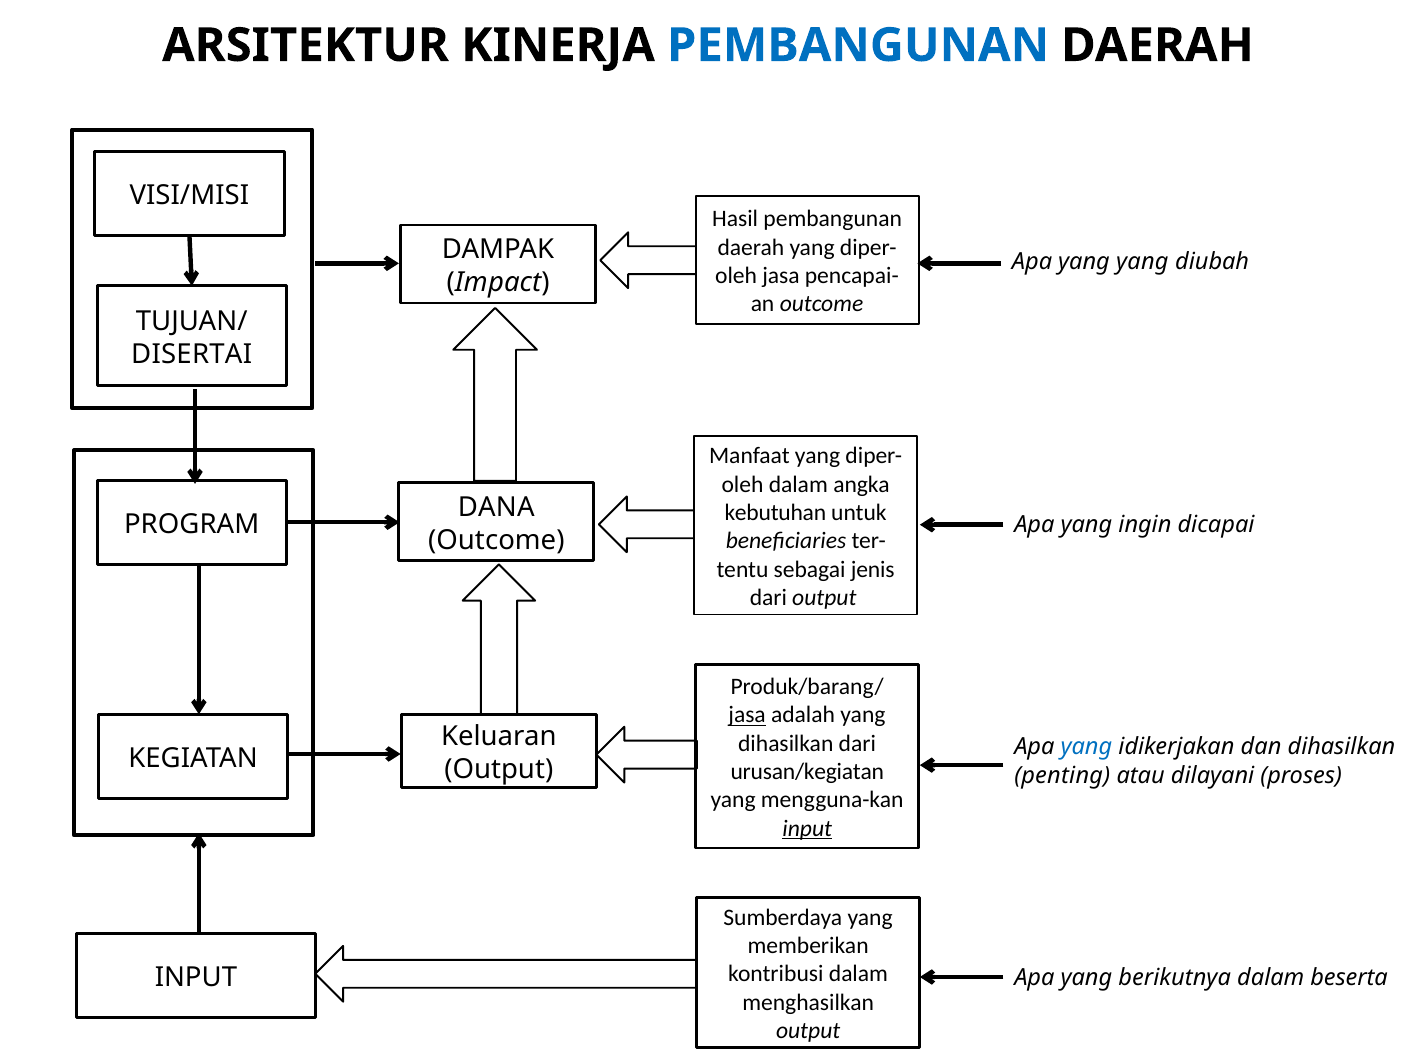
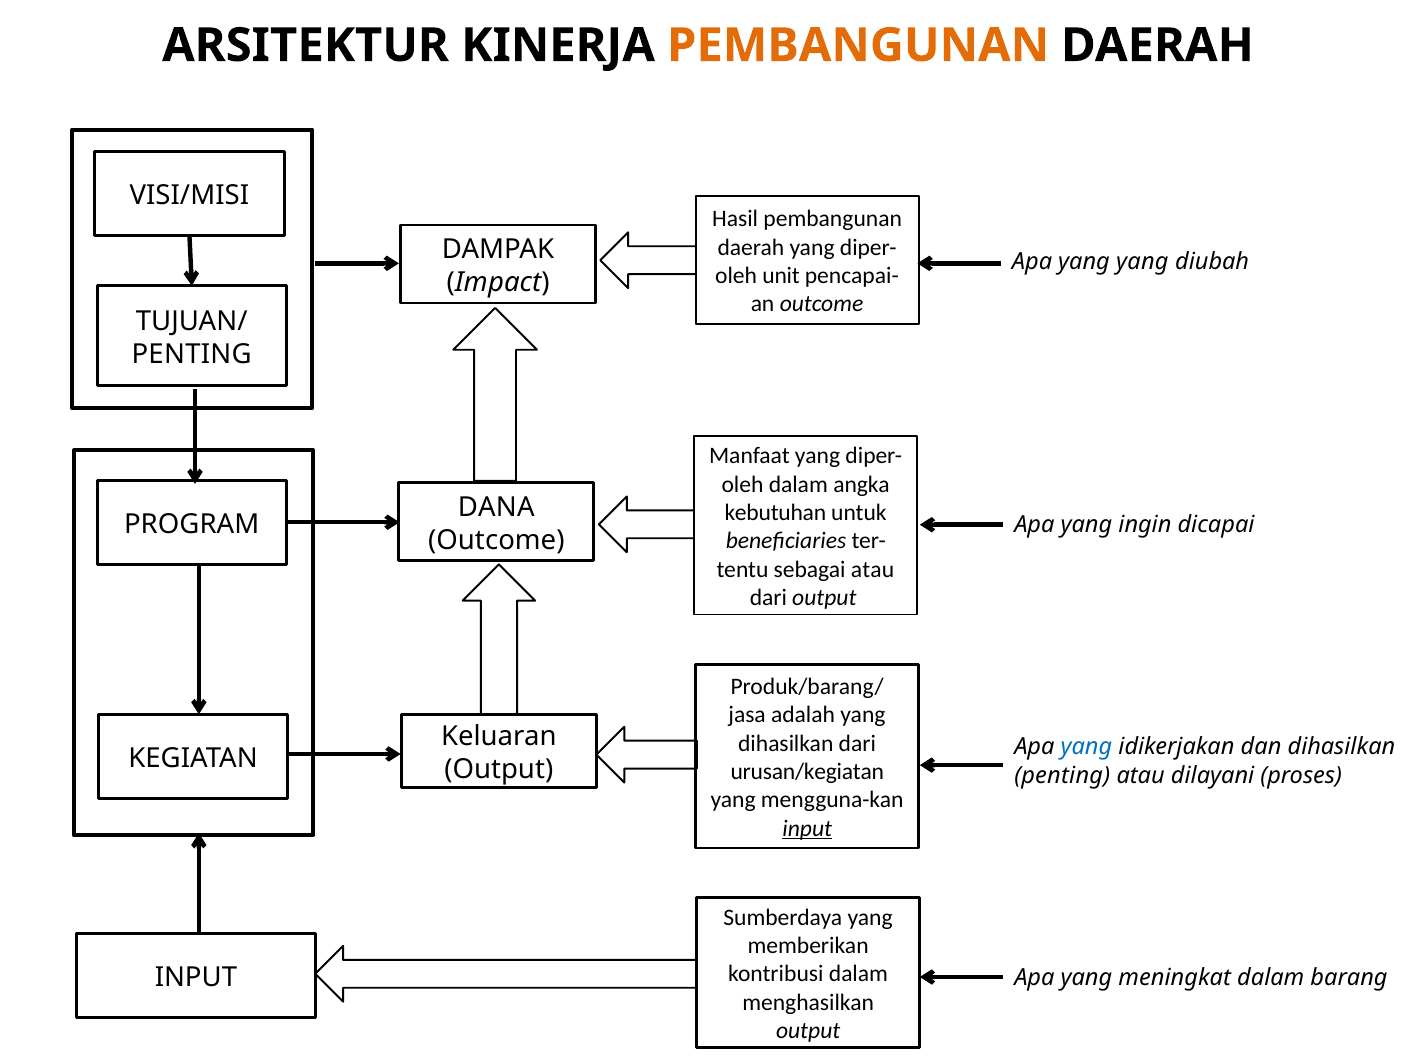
PEMBANGUNAN at (858, 45) colour: blue -> orange
jasa at (781, 276): jasa -> unit
DISERTAI at (192, 354): DISERTAI -> PENTING
sebagai jenis: jenis -> atau
jasa at (747, 715) underline: present -> none
berikutnya: berikutnya -> meningkat
beserta: beserta -> barang
